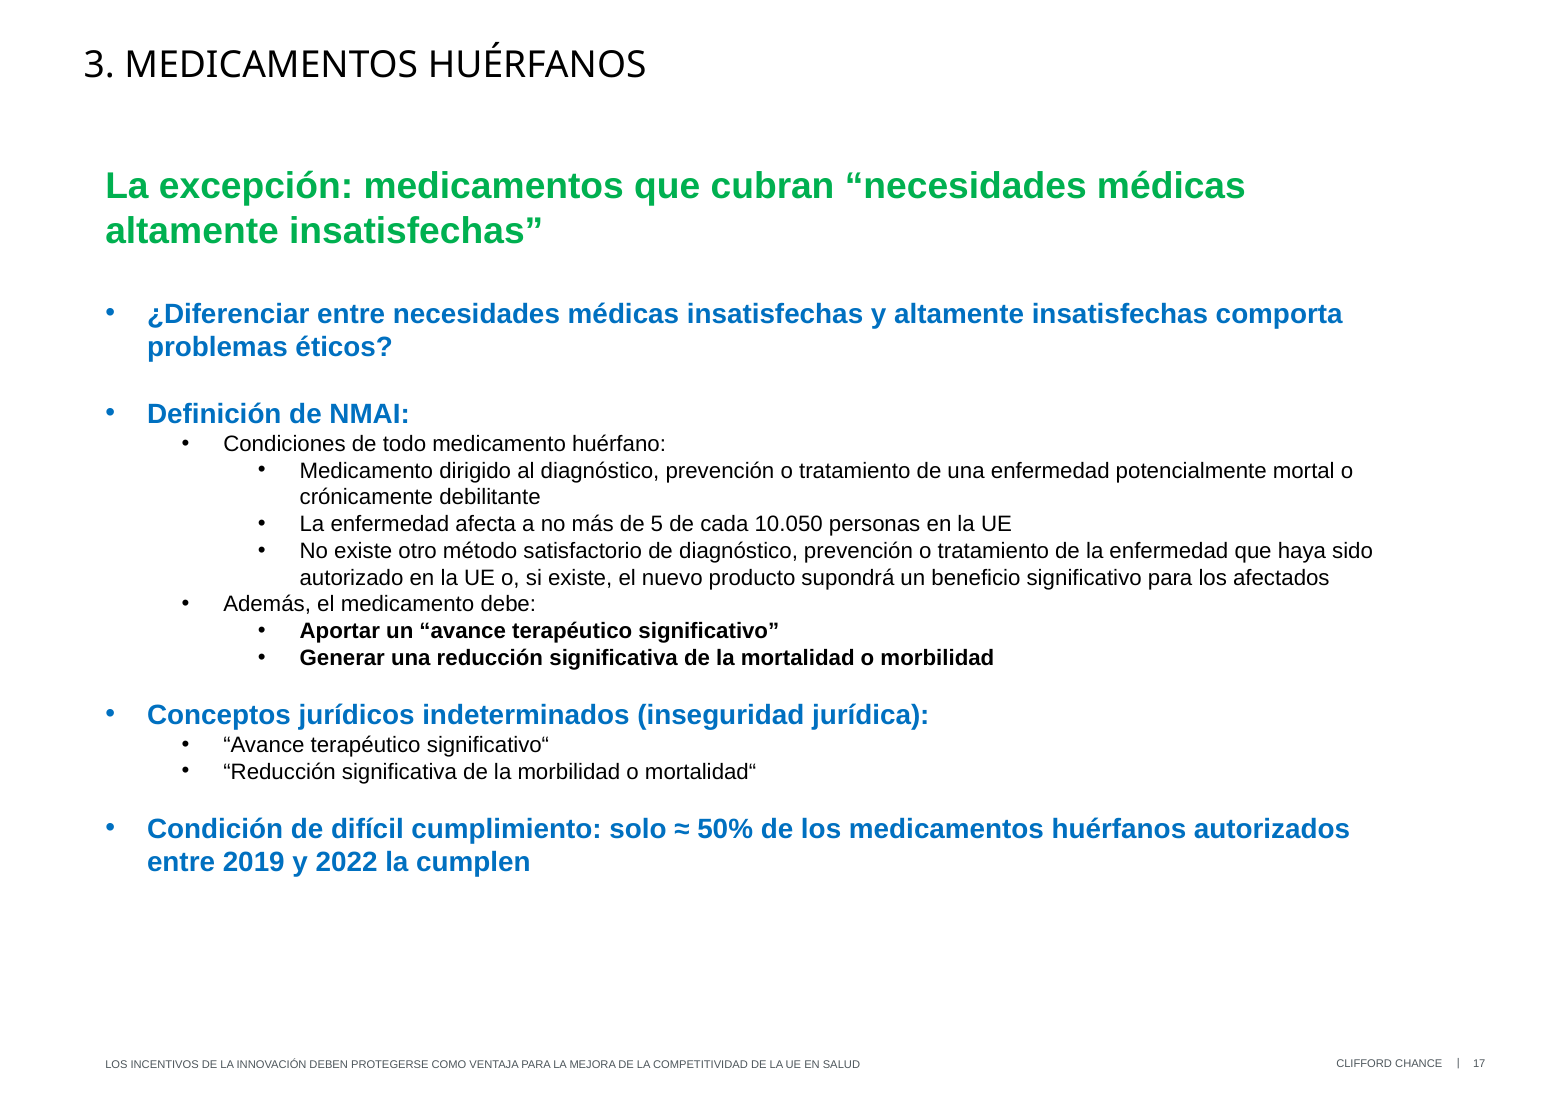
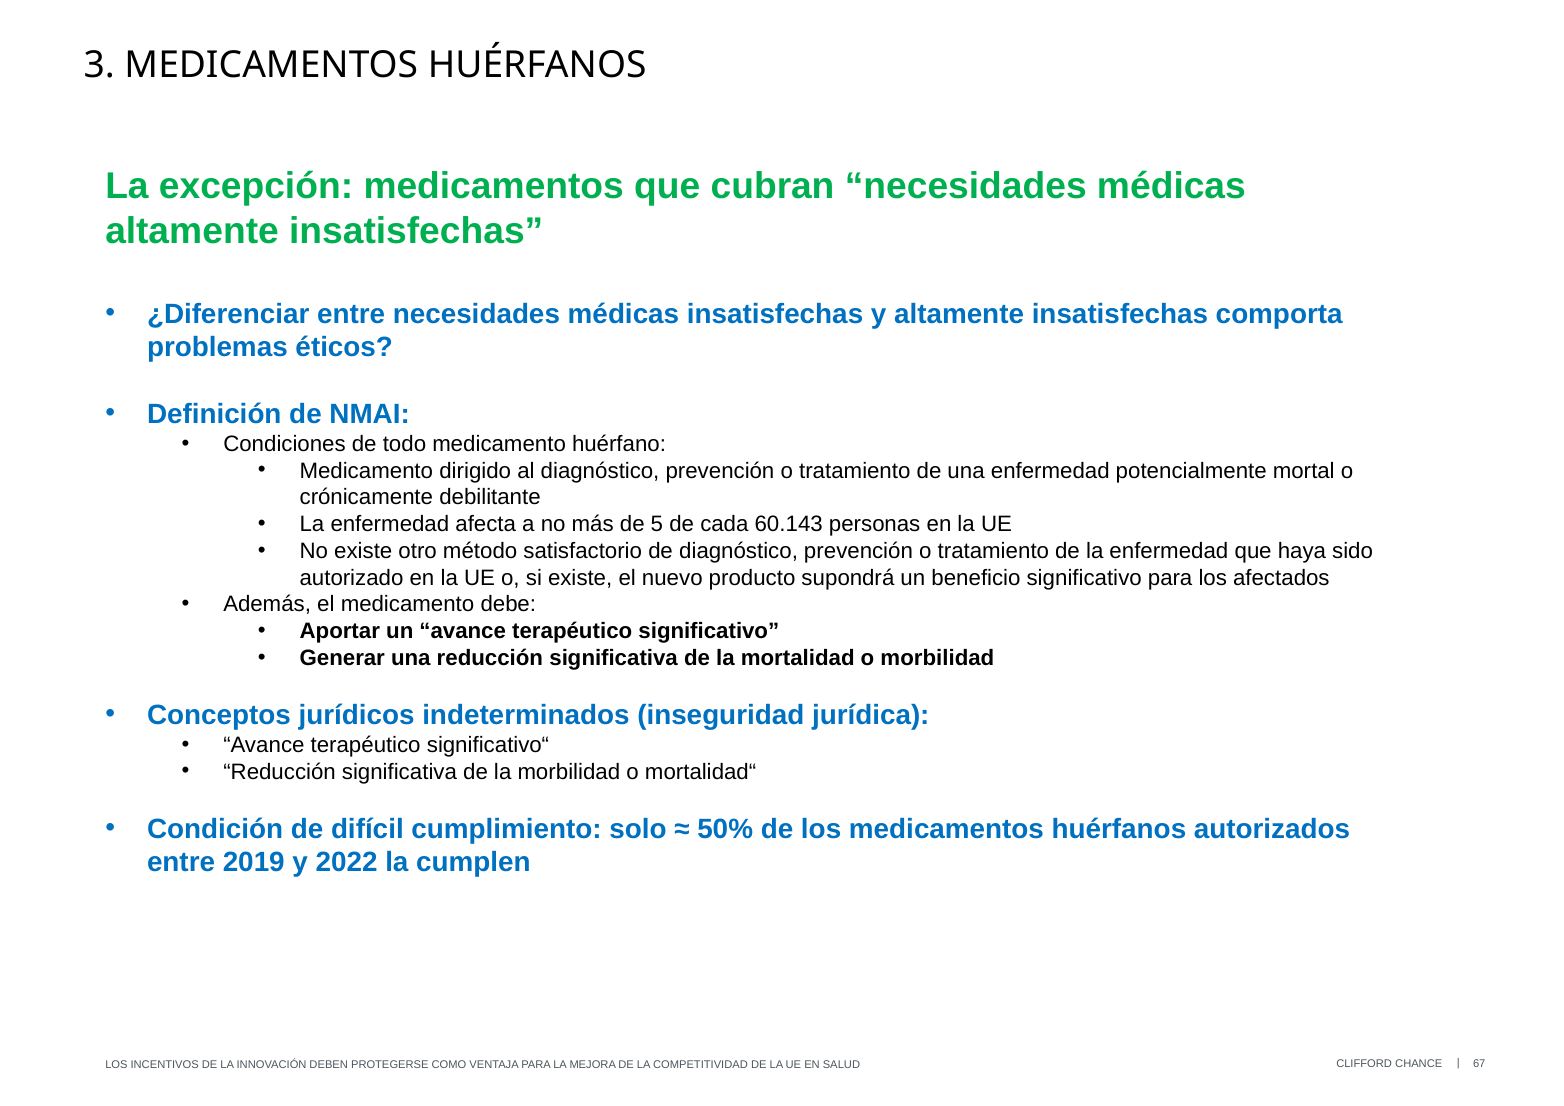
10.050: 10.050 -> 60.143
17: 17 -> 67
